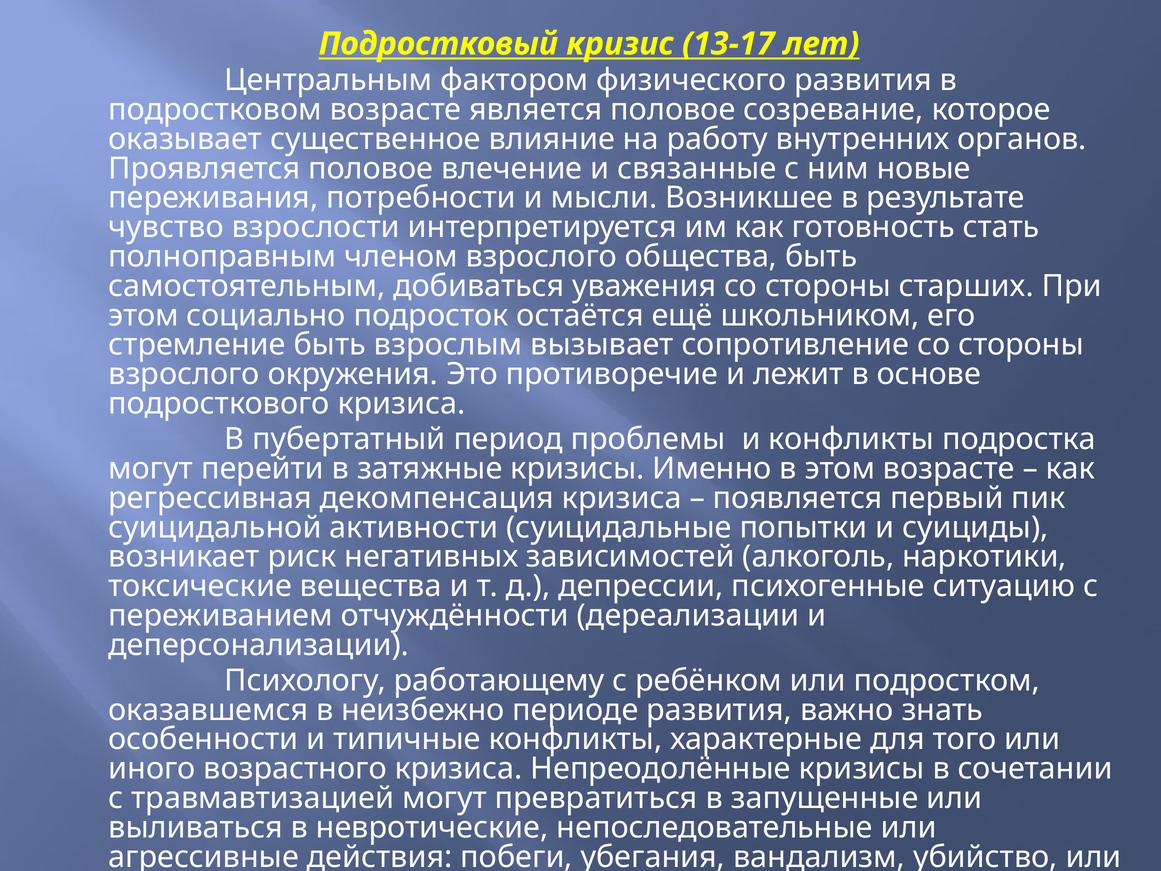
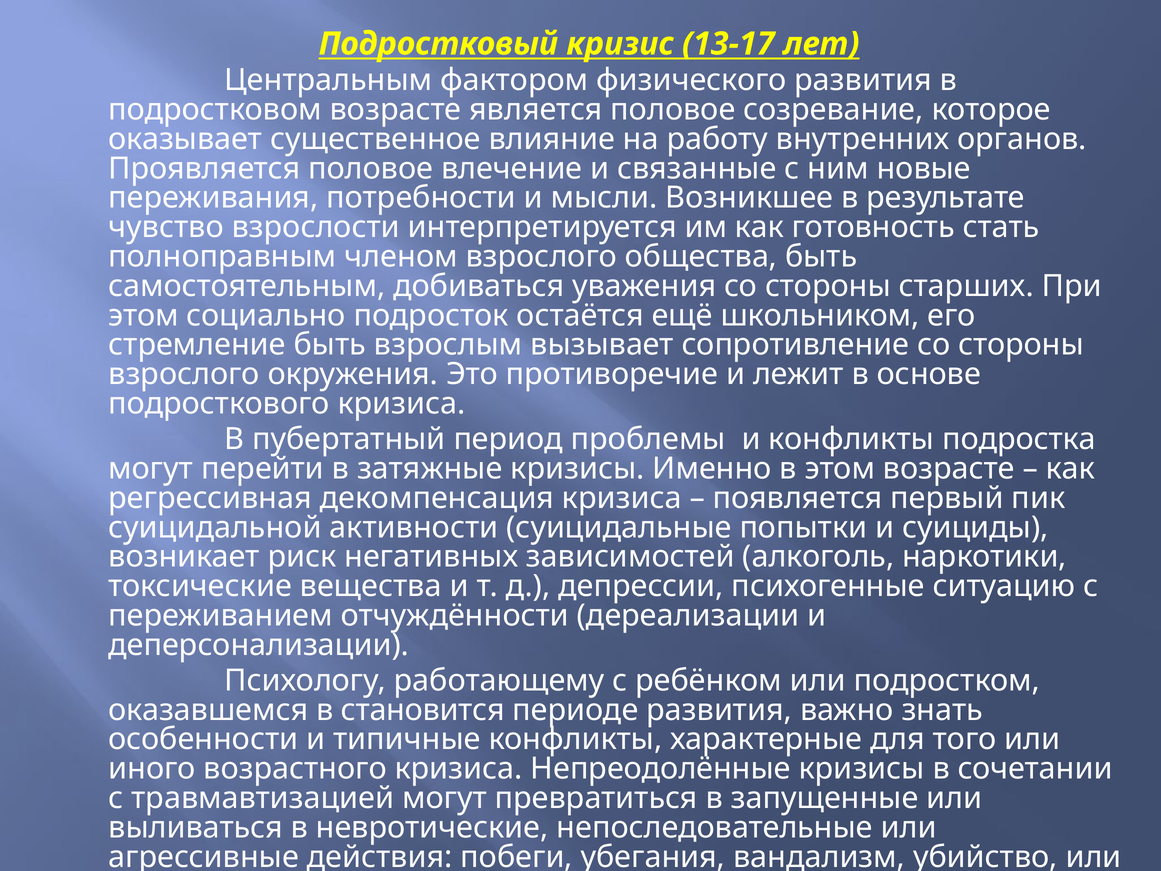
неизбежно: неизбежно -> становится
